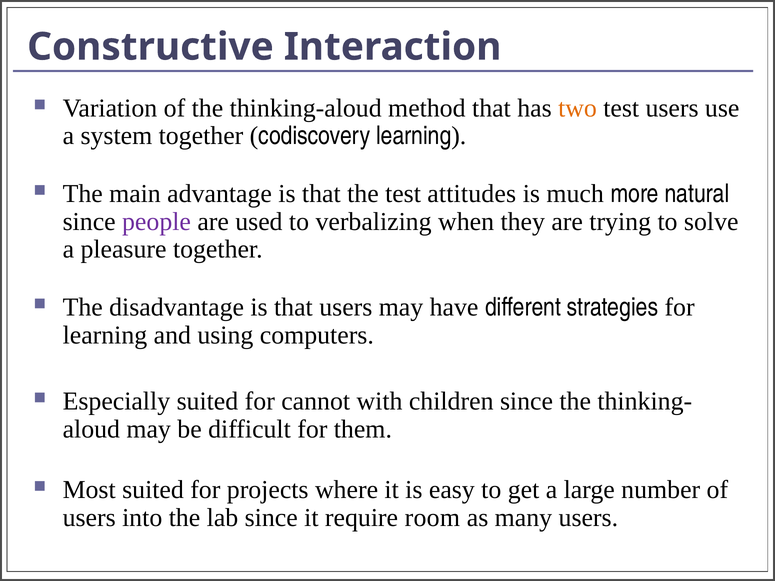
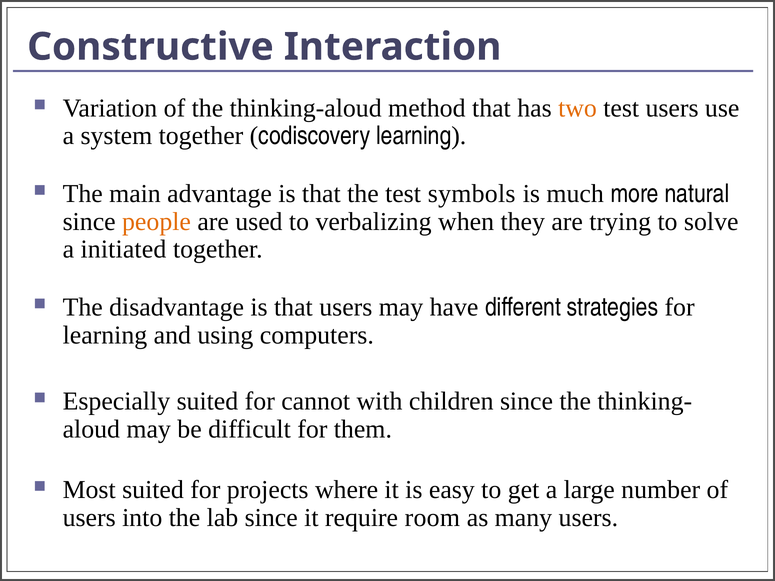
attitudes: attitudes -> symbols
people colour: purple -> orange
pleasure: pleasure -> initiated
